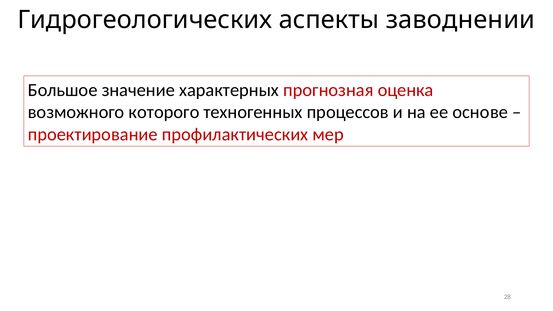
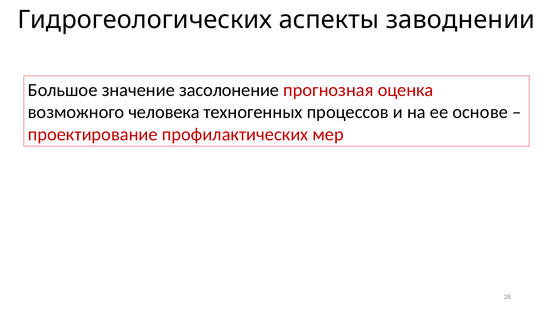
характерных: характерных -> засолонение
которого: которого -> человека
